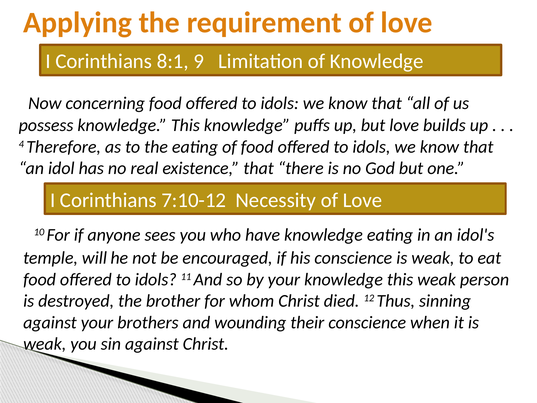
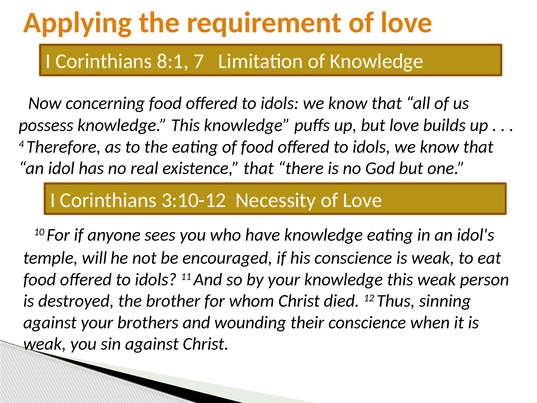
9: 9 -> 7
7:10-12: 7:10-12 -> 3:10-12
